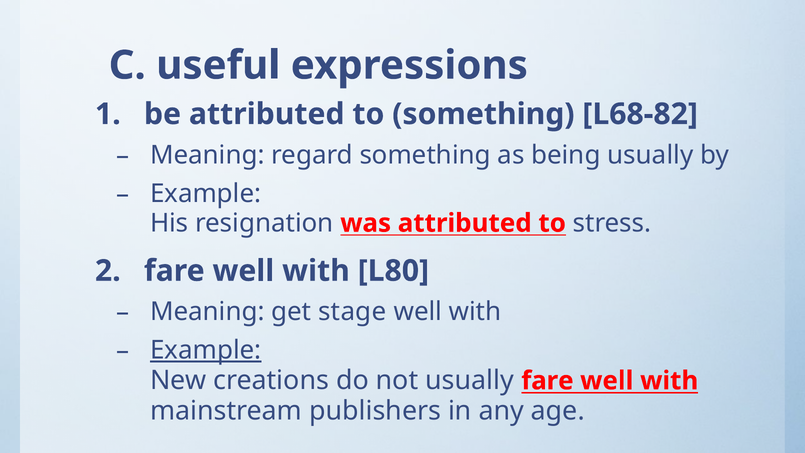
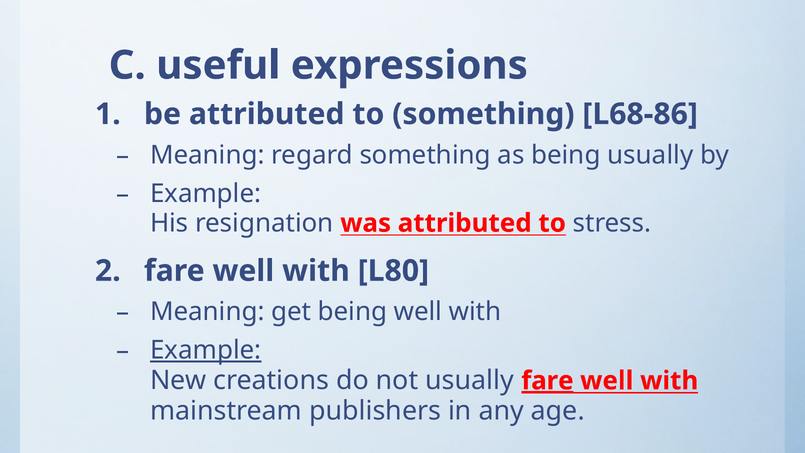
L68-82: L68-82 -> L68-86
get stage: stage -> being
fare at (547, 381) underline: none -> present
